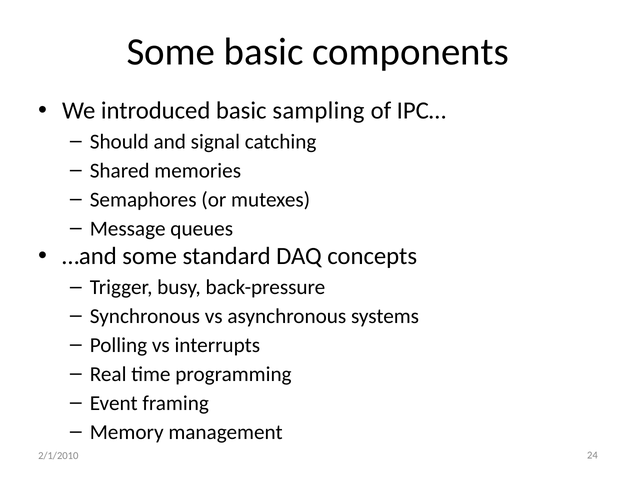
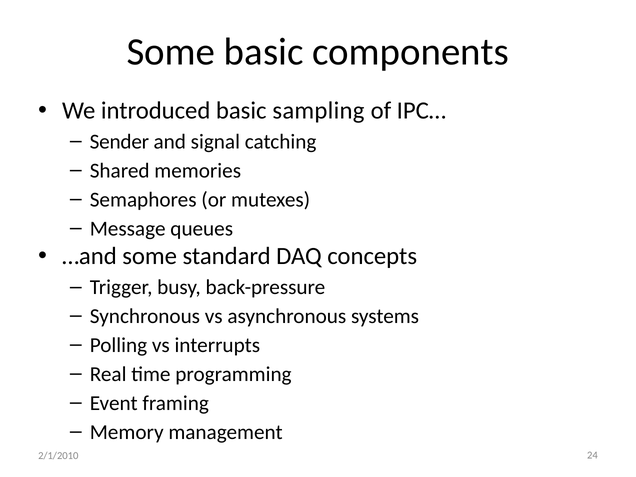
Should: Should -> Sender
